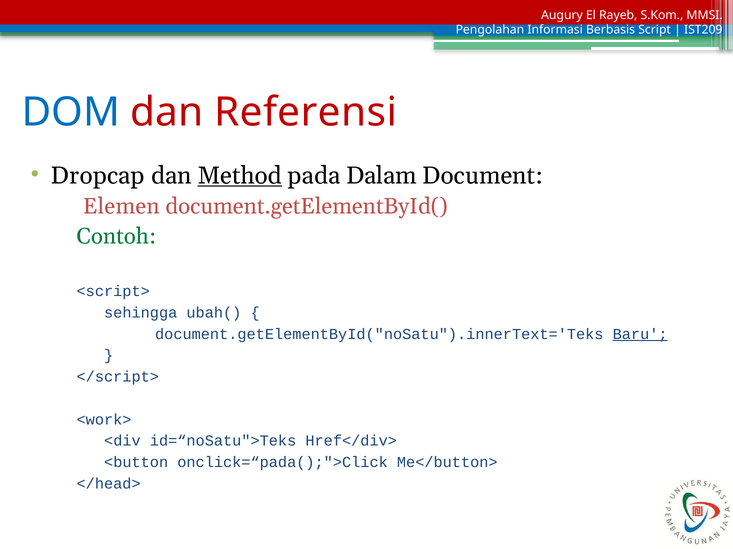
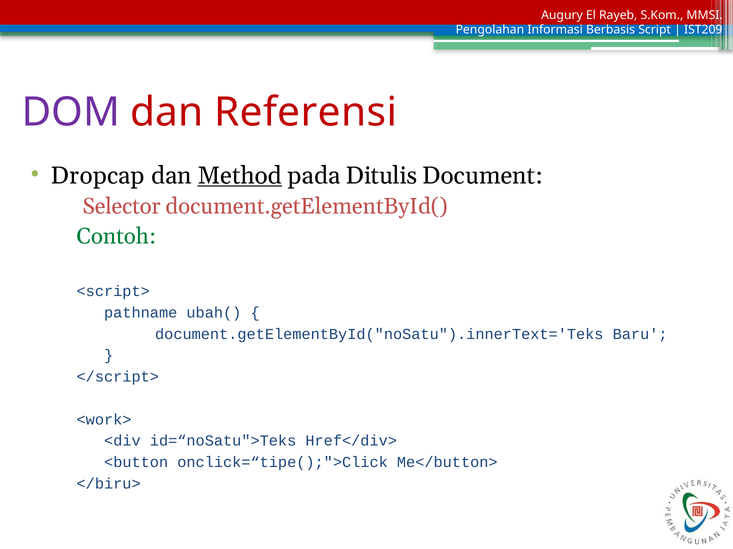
DOM colour: blue -> purple
Dalam: Dalam -> Ditulis
Elemen: Elemen -> Selector
sehingga: sehingga -> pathname
Baru underline: present -> none
onclick=“pada();">Click: onclick=“pada();">Click -> onclick=“tipe();">Click
</head>: </head> -> </biru>
